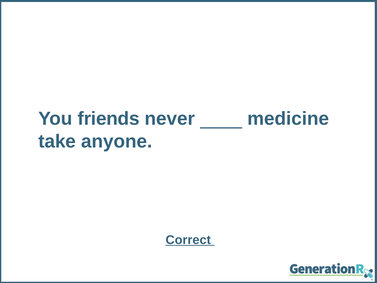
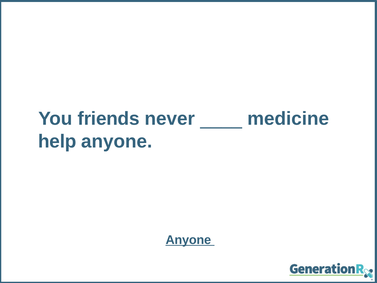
take: take -> help
Correct at (188, 240): Correct -> Anyone
